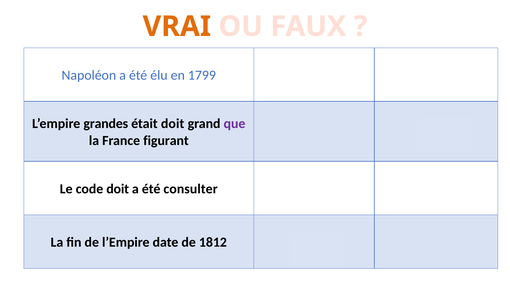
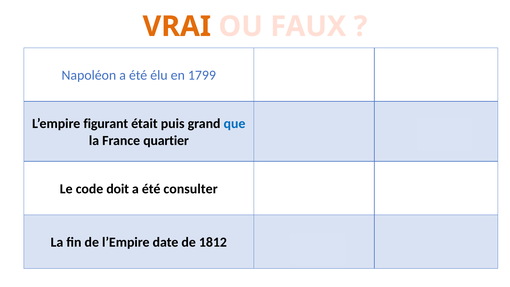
grandes: grandes -> figurant
était doit: doit -> puis
que colour: purple -> blue
figurant: figurant -> quartier
